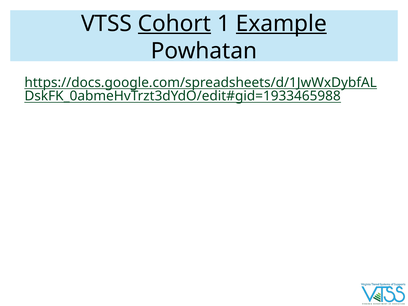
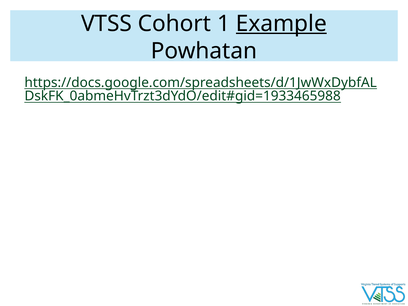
Cohort underline: present -> none
